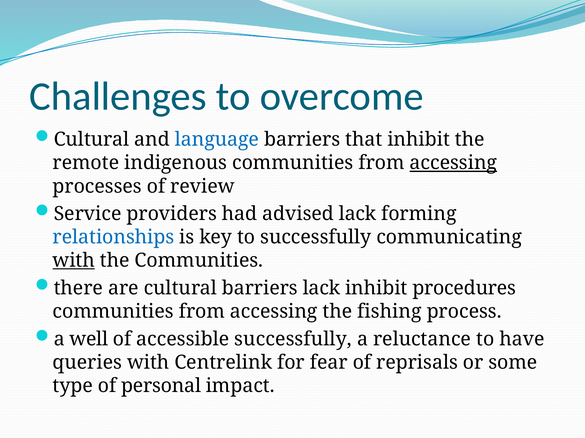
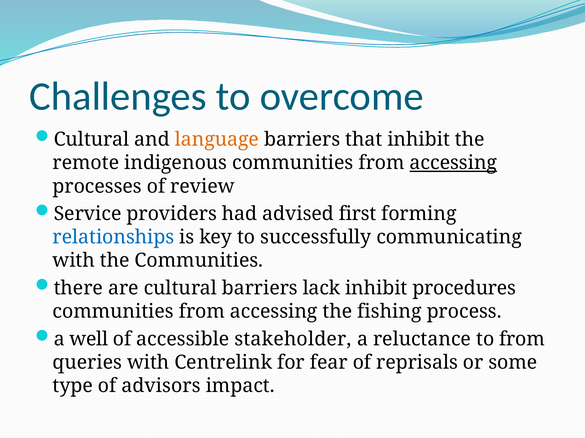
language colour: blue -> orange
advised lack: lack -> first
with at (74, 261) underline: present -> none
accessible successfully: successfully -> stakeholder
to have: have -> from
personal: personal -> advisors
